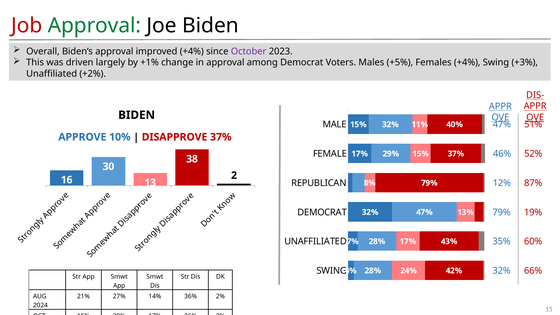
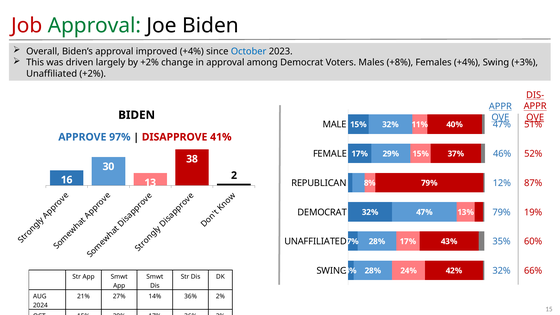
October colour: purple -> blue
by +1%: +1% -> +2%
+5%: +5% -> +8%
10%: 10% -> 97%
DISAPPROVE 37%: 37% -> 41%
